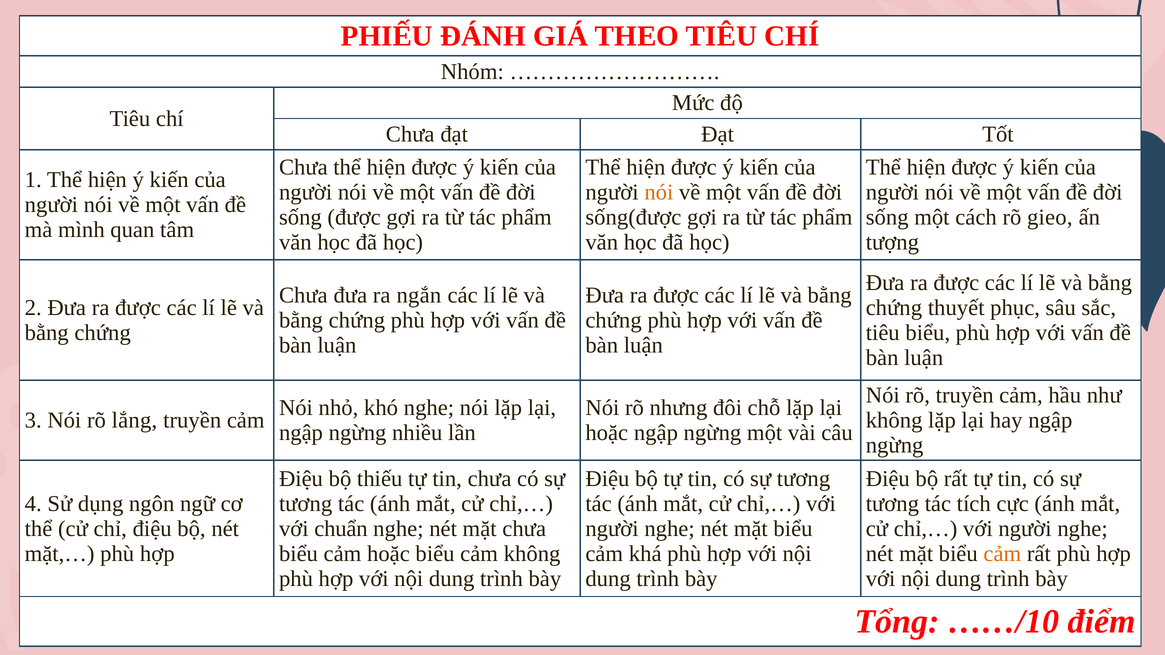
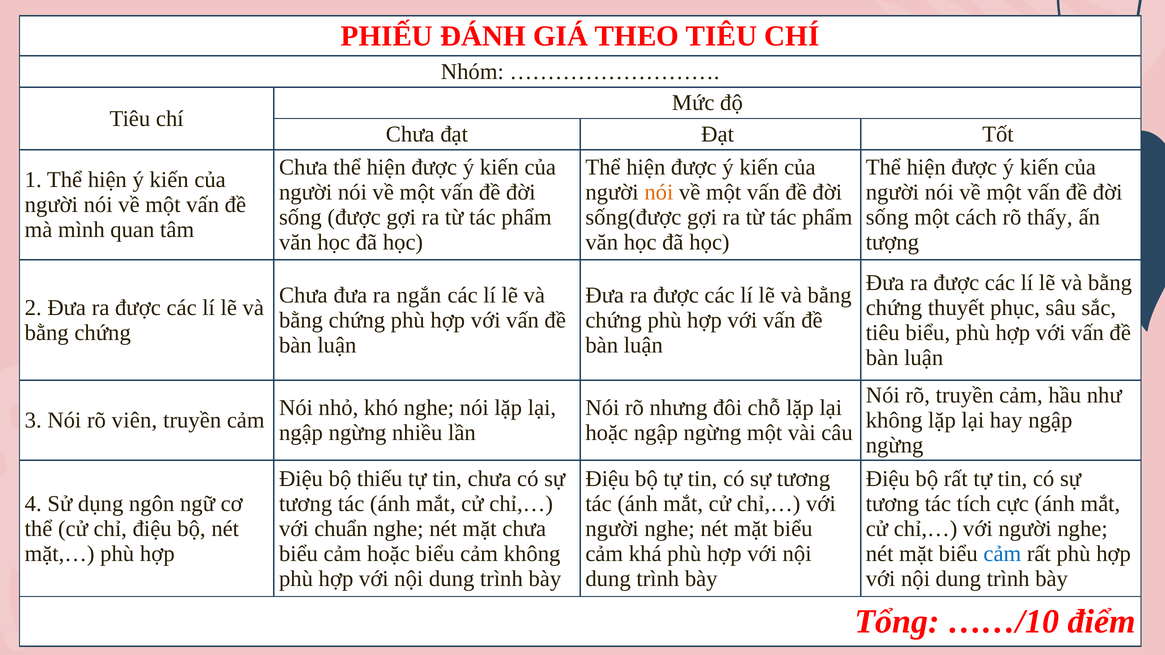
gieo: gieo -> thấy
lắng: lắng -> viên
cảm at (1002, 554) colour: orange -> blue
